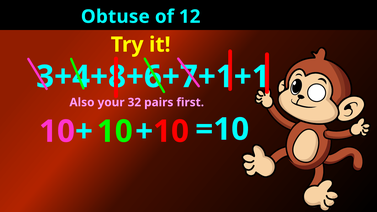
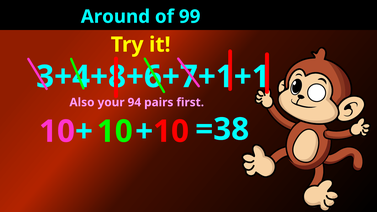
Obtuse: Obtuse -> Around
12: 12 -> 99
32: 32 -> 94
=10: =10 -> =38
